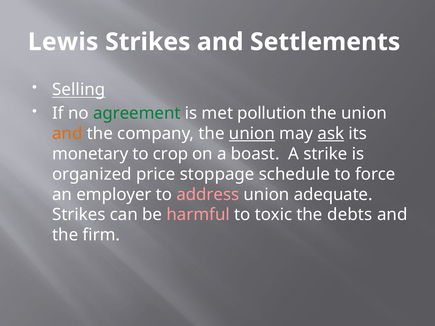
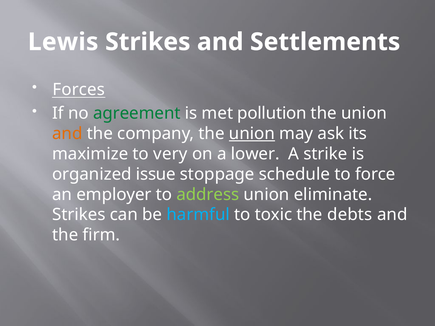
Selling: Selling -> Forces
ask underline: present -> none
monetary: monetary -> maximize
crop: crop -> very
boast: boast -> lower
price: price -> issue
address colour: pink -> light green
adequate: adequate -> eliminate
harmful colour: pink -> light blue
